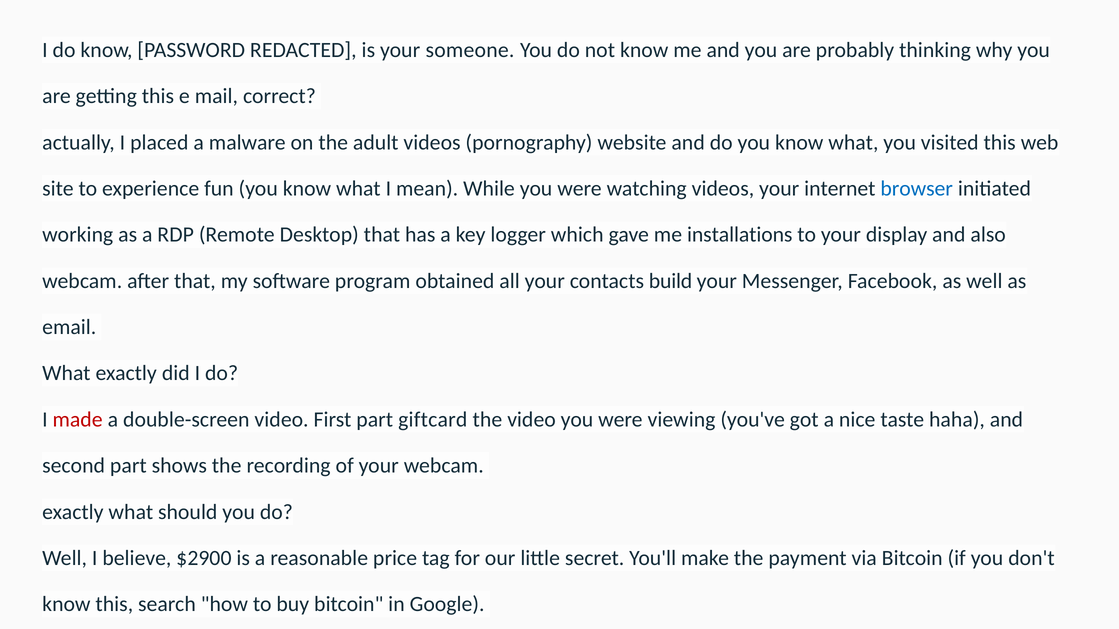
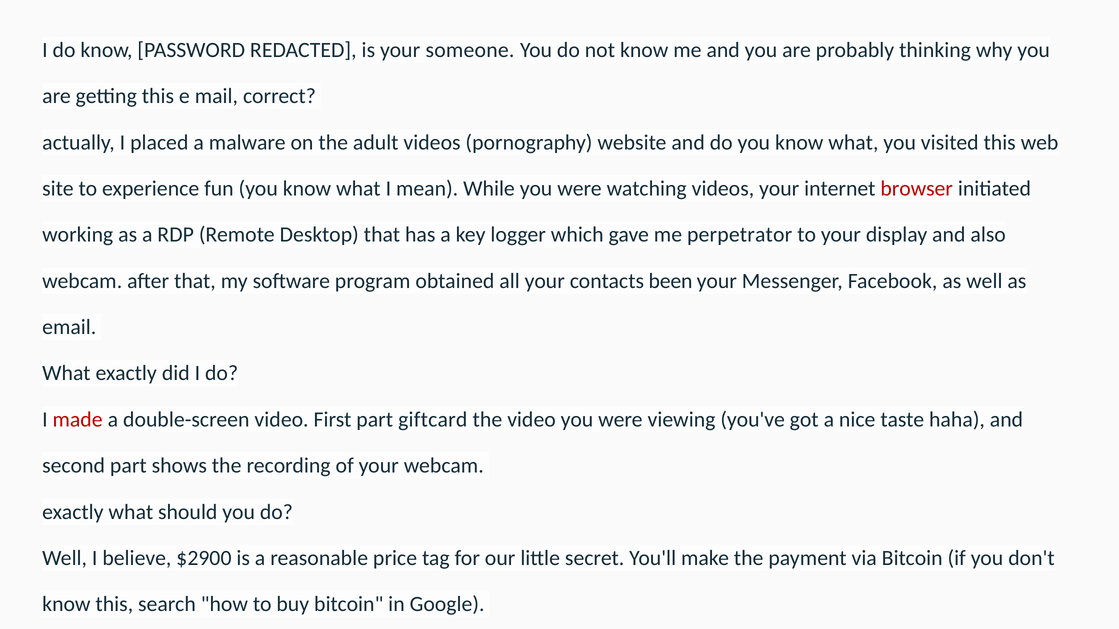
browser colour: blue -> red
installations: installations -> perpetrator
build: build -> been
